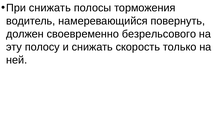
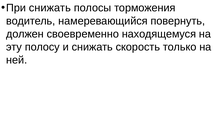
безрельсового: безрельсового -> находящемуся
